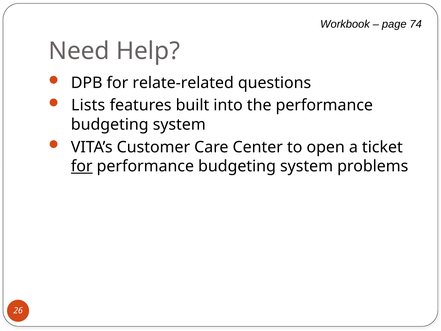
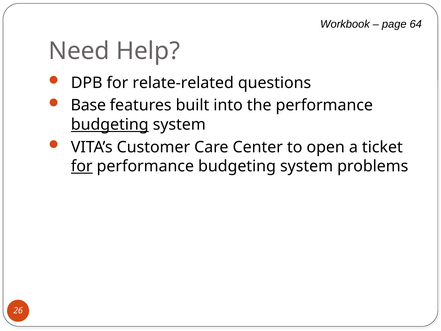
74: 74 -> 64
Lists: Lists -> Base
budgeting at (110, 124) underline: none -> present
